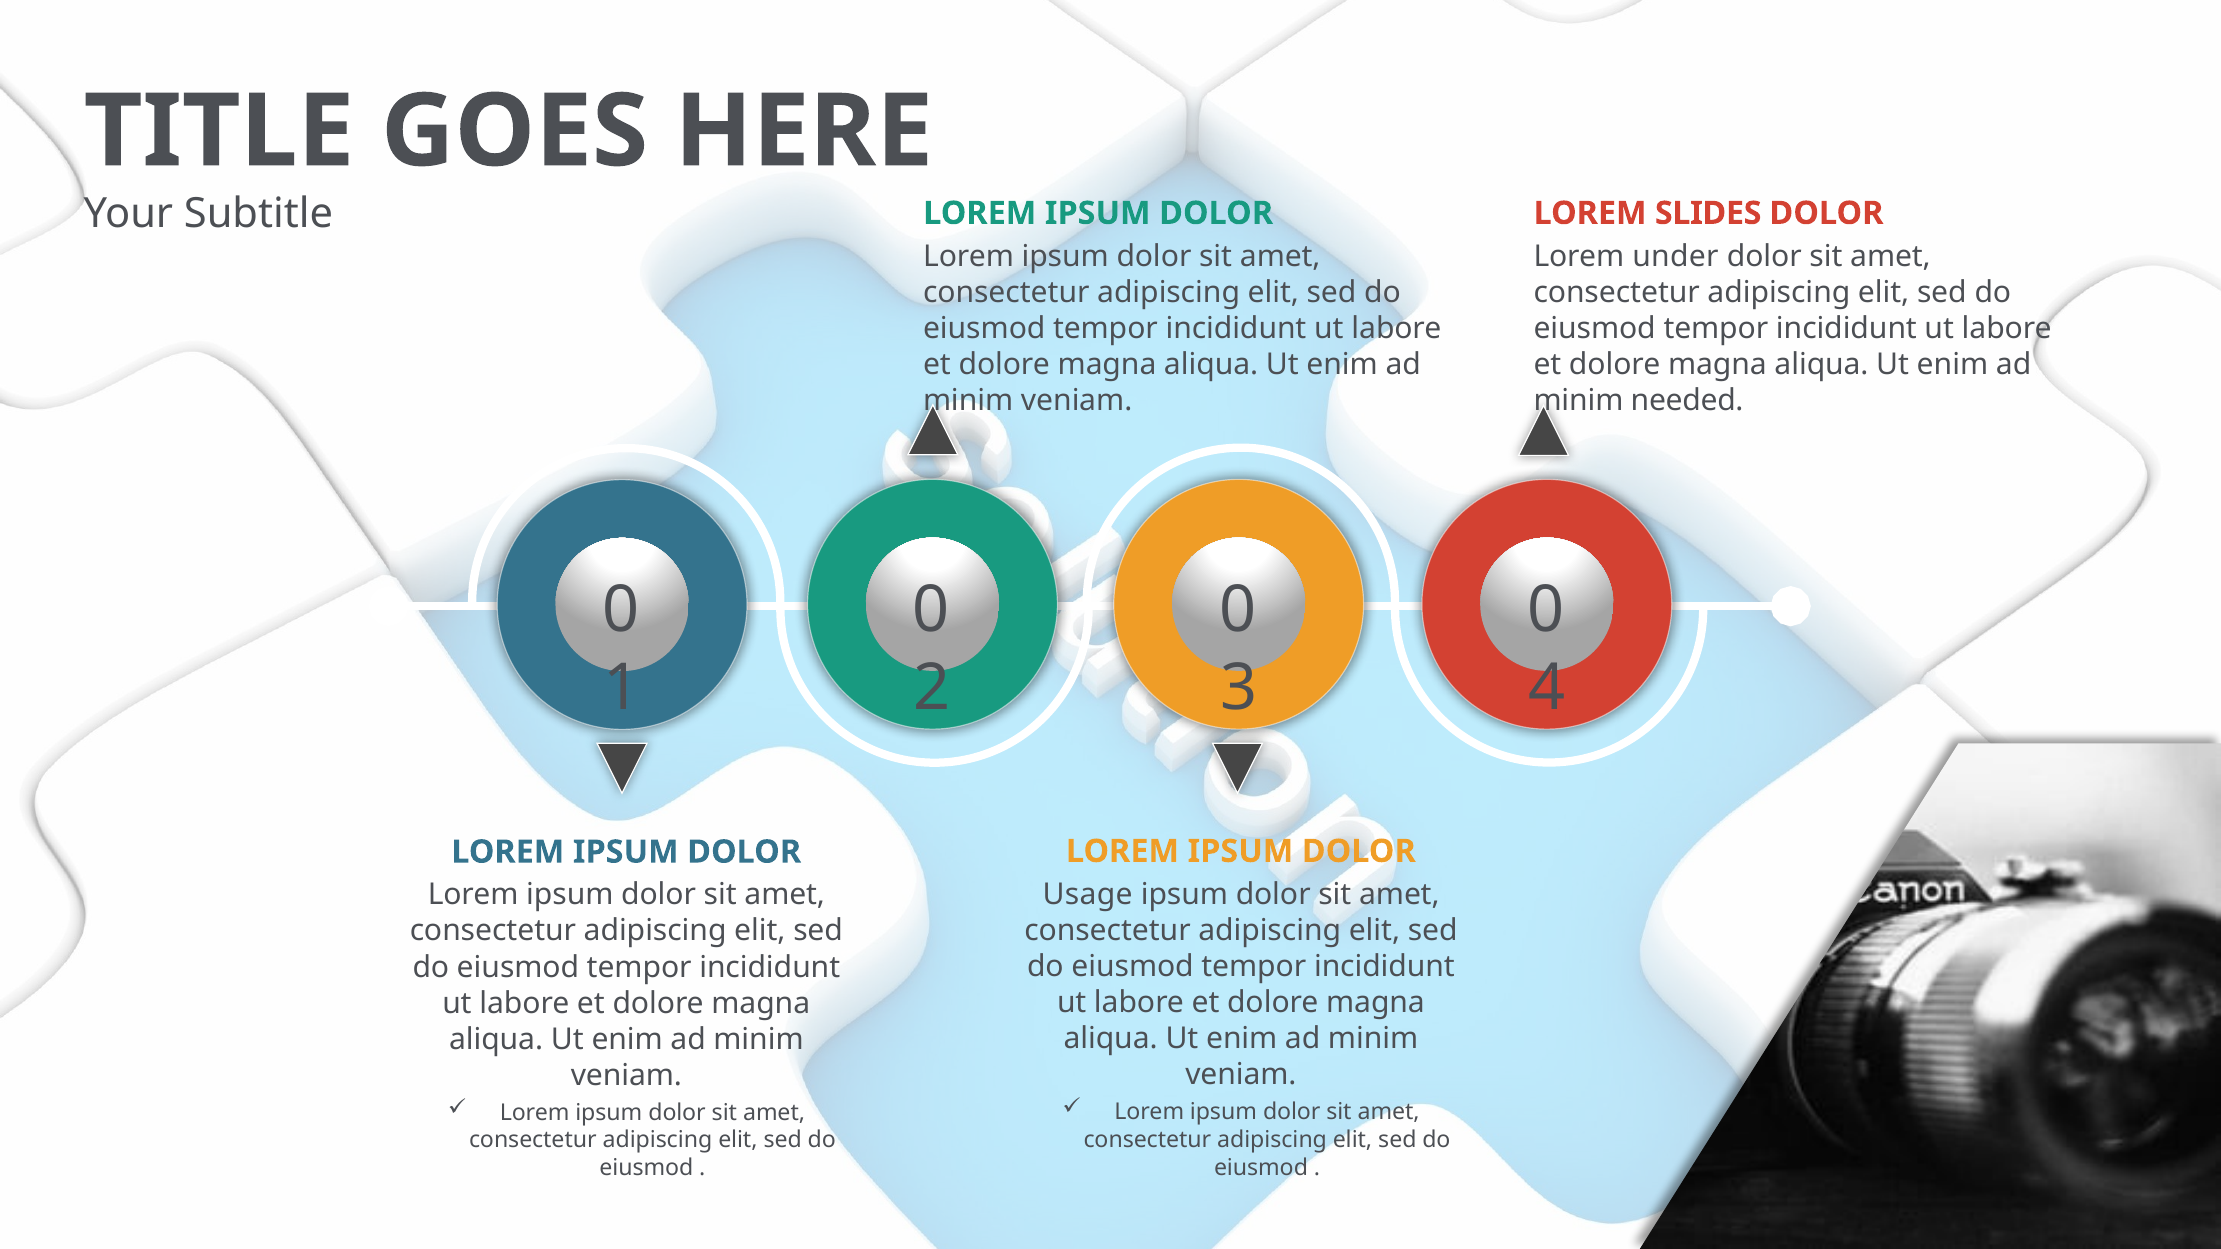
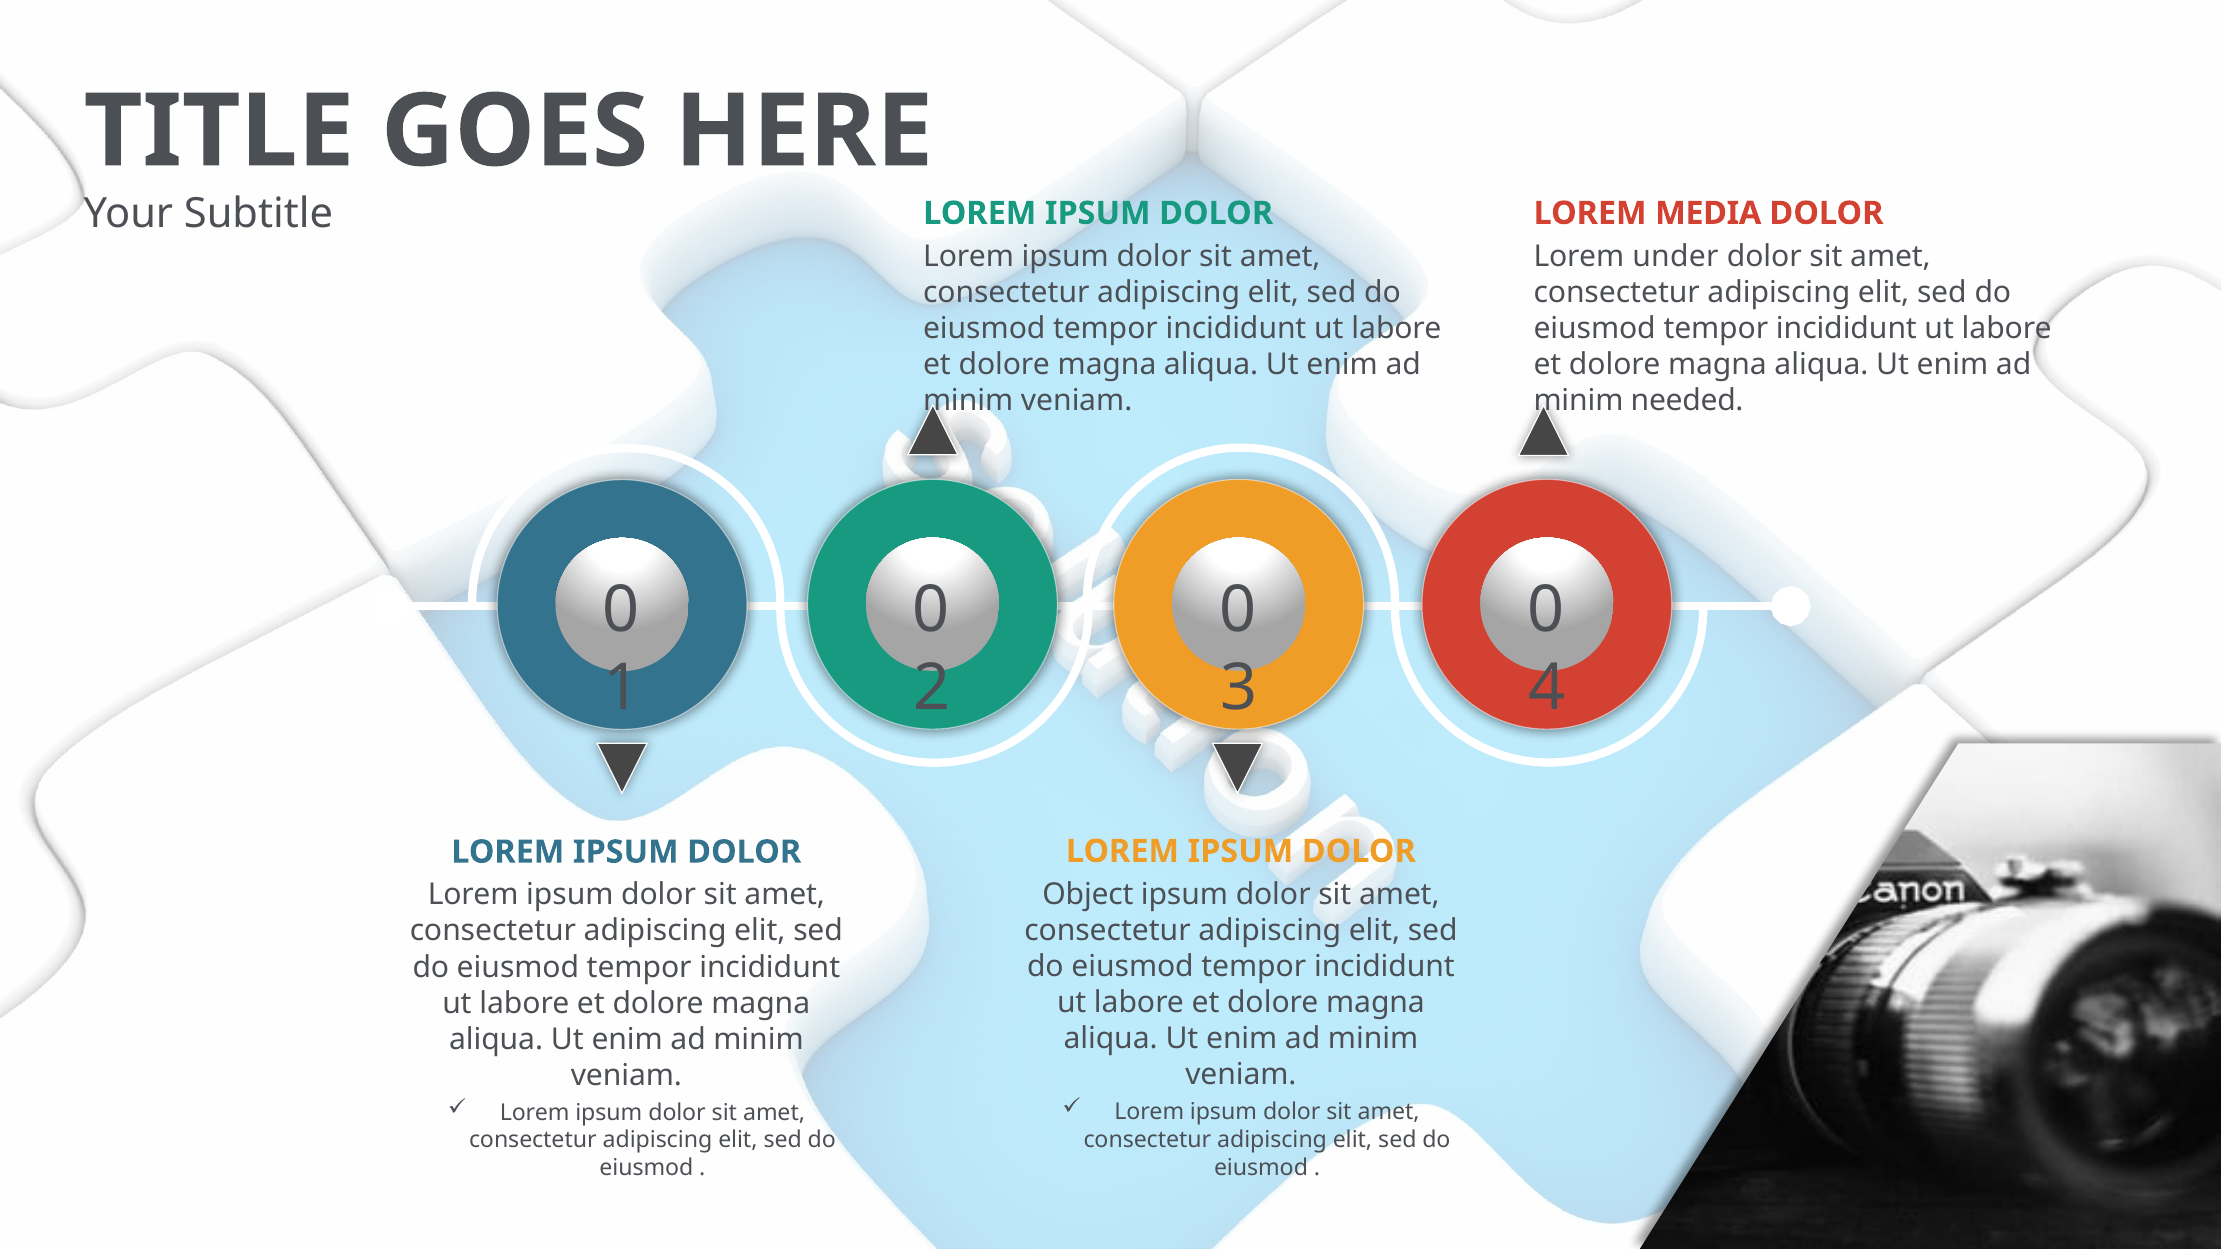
SLIDES: SLIDES -> MEDIA
Usage: Usage -> Object
